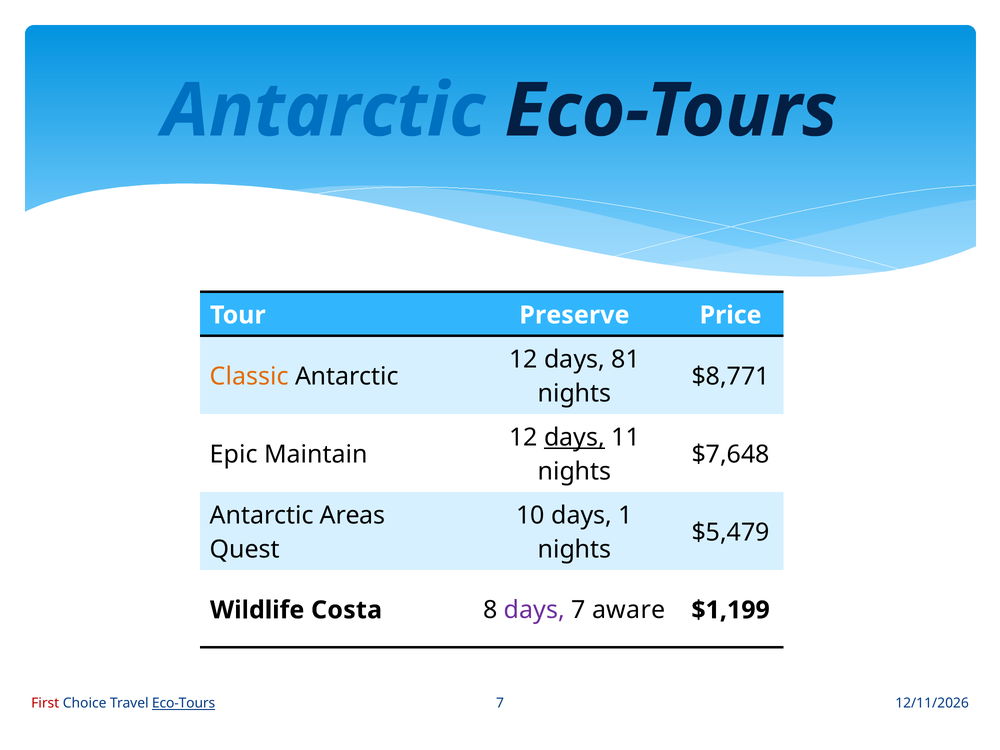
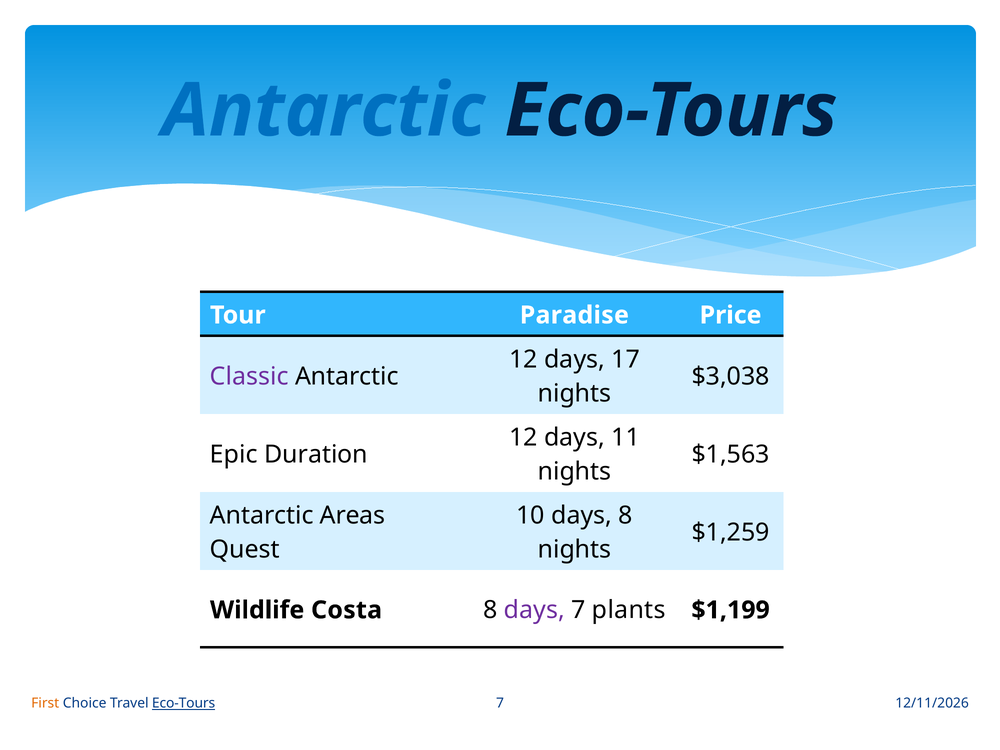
Preserve: Preserve -> Paradise
81: 81 -> 17
Classic colour: orange -> purple
$8,771: $8,771 -> $3,038
days at (574, 437) underline: present -> none
Maintain: Maintain -> Duration
$7,648: $7,648 -> $1,563
days 1: 1 -> 8
$5,479: $5,479 -> $1,259
aware: aware -> plants
First colour: red -> orange
